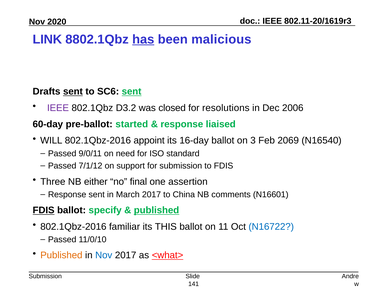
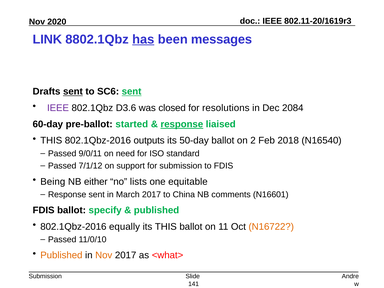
malicious: malicious -> messages
D3.2: D3.2 -> D3.6
2006: 2006 -> 2084
response at (182, 124) underline: none -> present
WILL at (51, 141): WILL -> THIS
appoint: appoint -> outputs
16-day: 16-day -> 50-day
3: 3 -> 2
2069: 2069 -> 2018
Three: Three -> Being
final: final -> lists
assertion: assertion -> equitable
FDIS at (44, 210) underline: present -> none
published at (157, 210) underline: present -> none
familiar: familiar -> equally
N16722 colour: blue -> orange
Nov at (104, 255) colour: blue -> orange
<what> underline: present -> none
